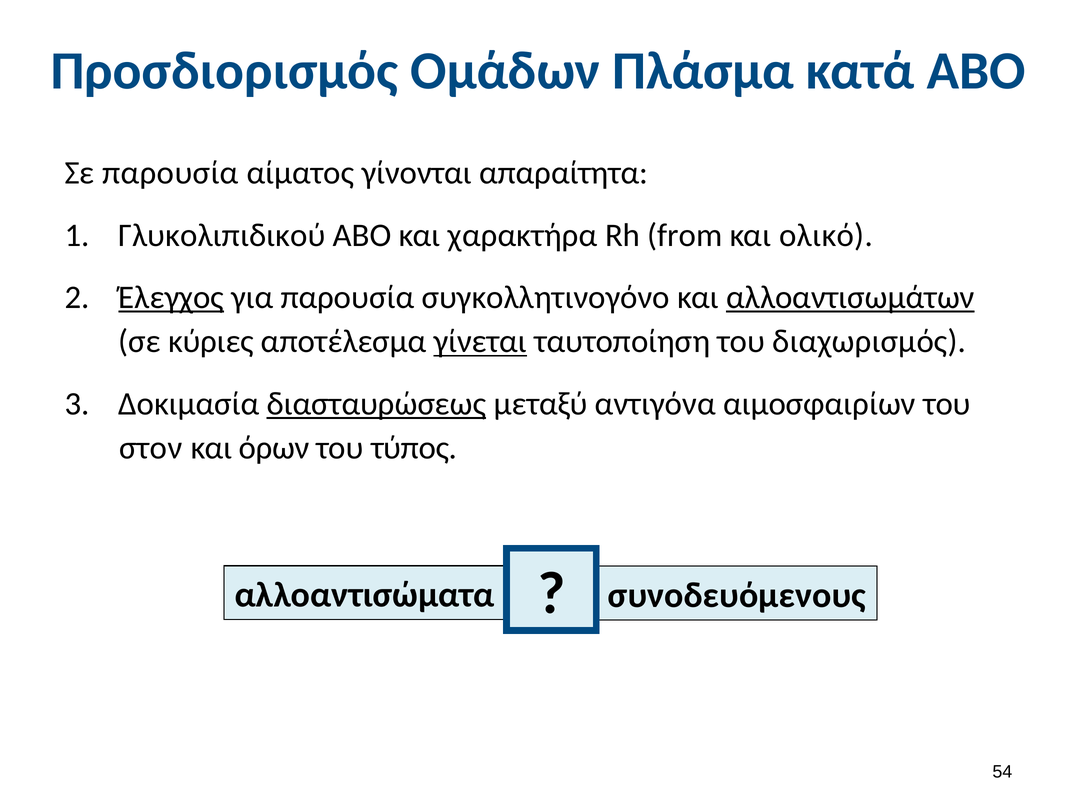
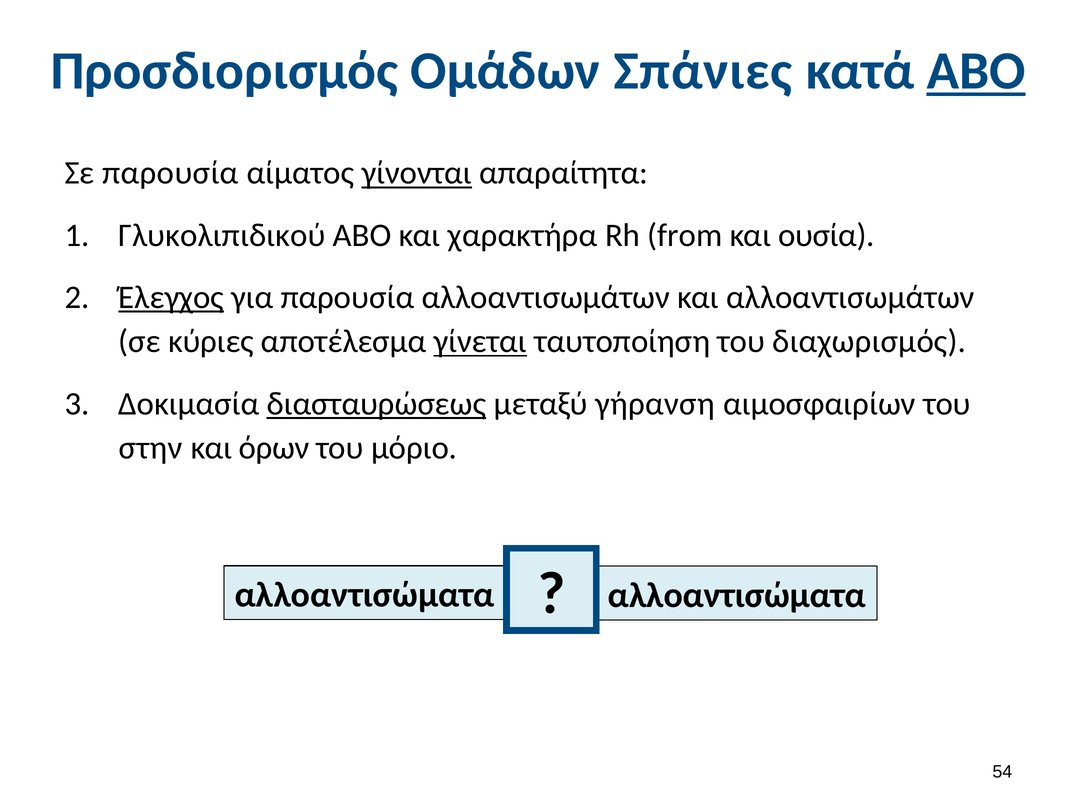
Πλάσμα: Πλάσμα -> Σπάνιες
ΑΒΟ at (976, 71) underline: none -> present
γίνονται underline: none -> present
ολικό: ολικό -> ουσία
παρουσία συγκολλητινογόνο: συγκολλητινογόνο -> αλλοαντισωμάτων
αλλοαντισωμάτων at (850, 297) underline: present -> none
αντιγόνα: αντιγόνα -> γήρανση
στον: στον -> στην
τύπος: τύπος -> μόριο
αλλοαντισώματα συνοδευόμενους: συνοδευόμενους -> αλλοαντισώματα
